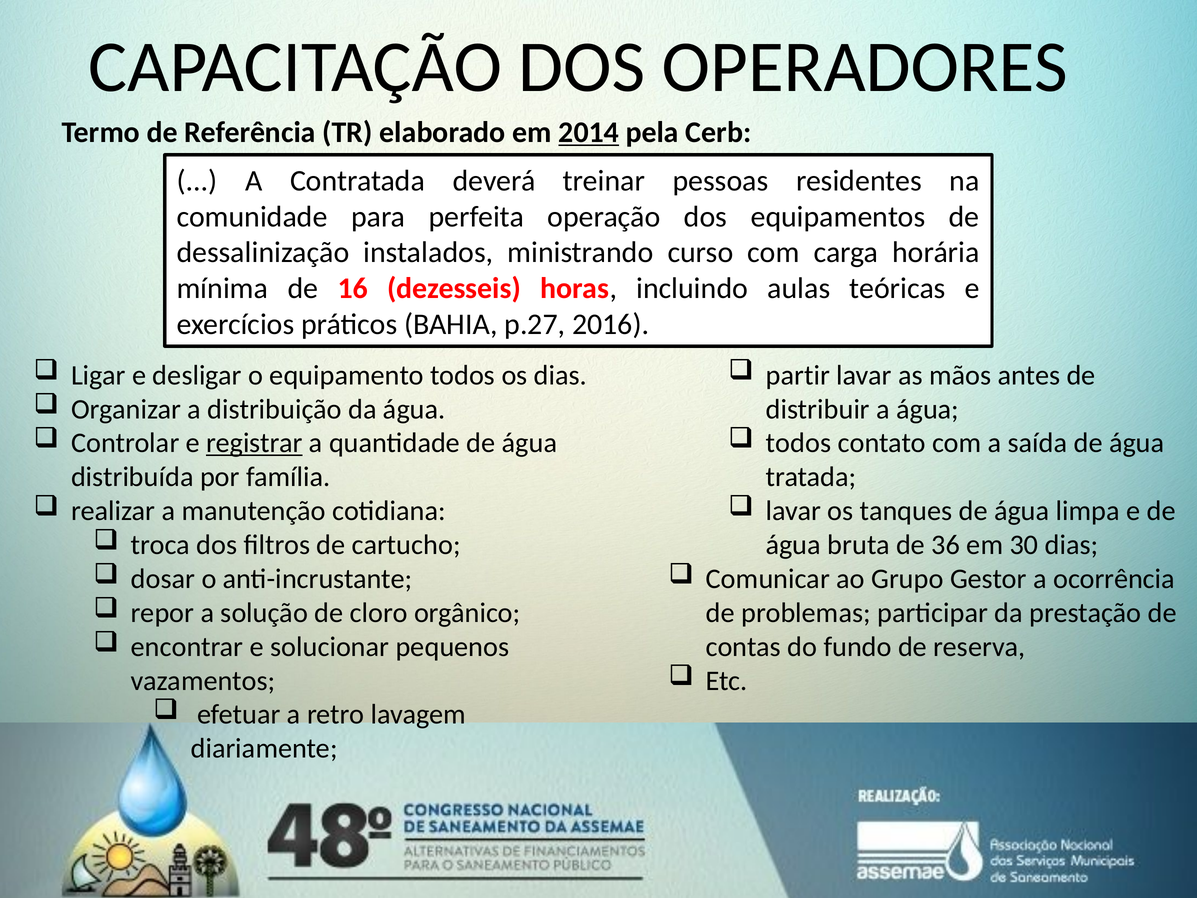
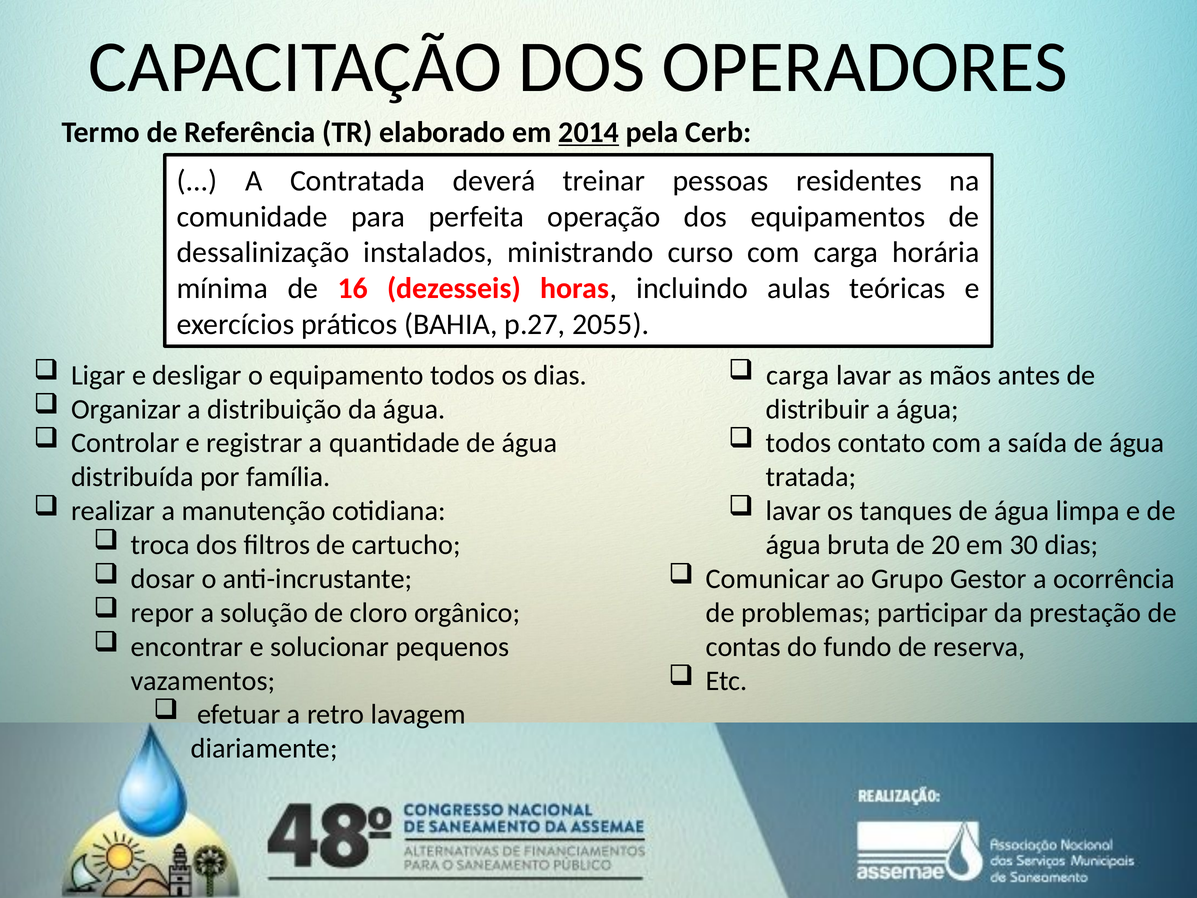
2016: 2016 -> 2055
partir at (798, 375): partir -> carga
registrar underline: present -> none
36: 36 -> 20
